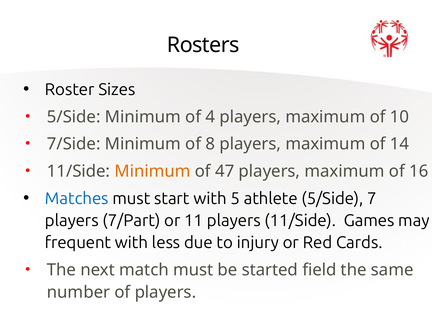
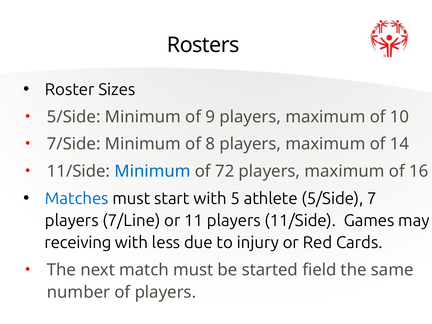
4: 4 -> 9
Minimum at (153, 171) colour: orange -> blue
47: 47 -> 72
7/Part: 7/Part -> 7/Line
frequent: frequent -> receiving
